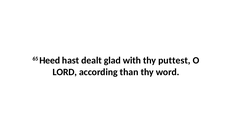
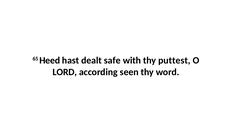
glad: glad -> safe
than: than -> seen
